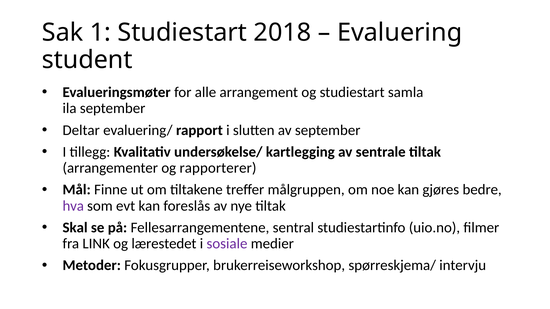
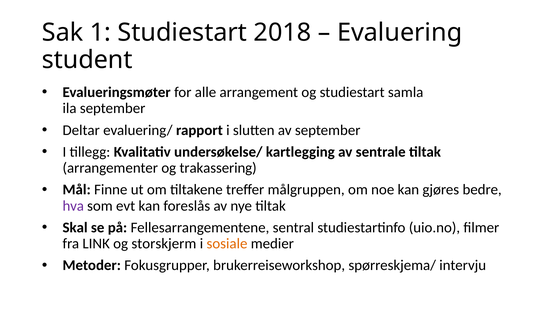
rapporterer: rapporterer -> trakassering
lærestedet: lærestedet -> storskjerm
sosiale colour: purple -> orange
